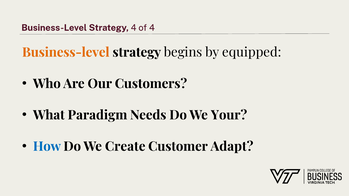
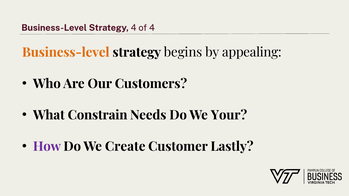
equipped: equipped -> appealing
Paradigm: Paradigm -> Constrain
How colour: blue -> purple
Adapt: Adapt -> Lastly
